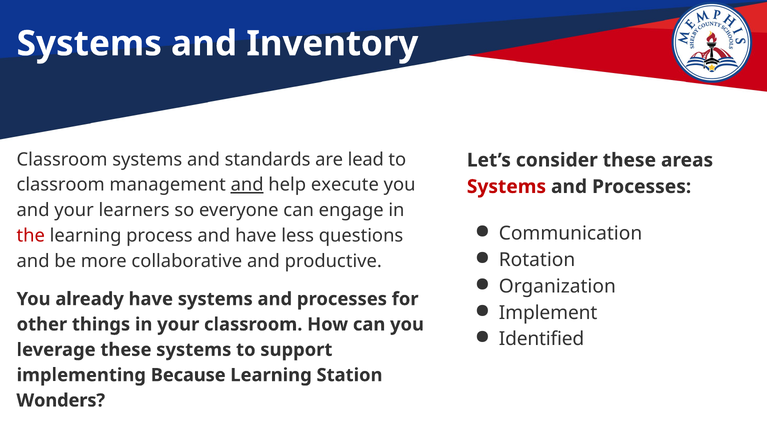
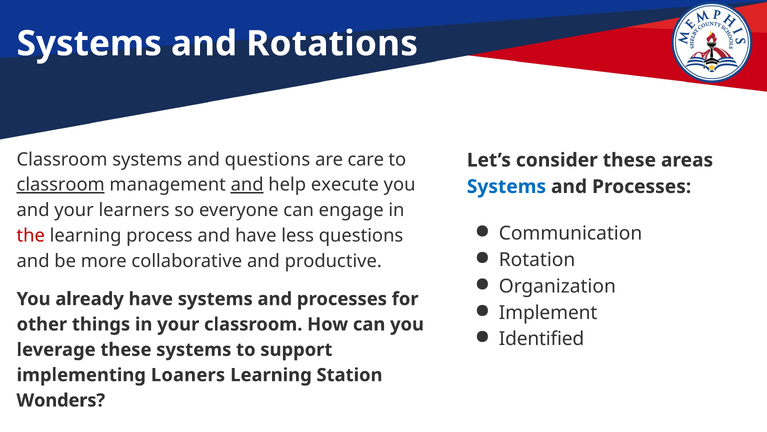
Inventory: Inventory -> Rotations
and standards: standards -> questions
lead: lead -> care
classroom at (61, 185) underline: none -> present
Systems at (506, 186) colour: red -> blue
Because: Because -> Loaners
